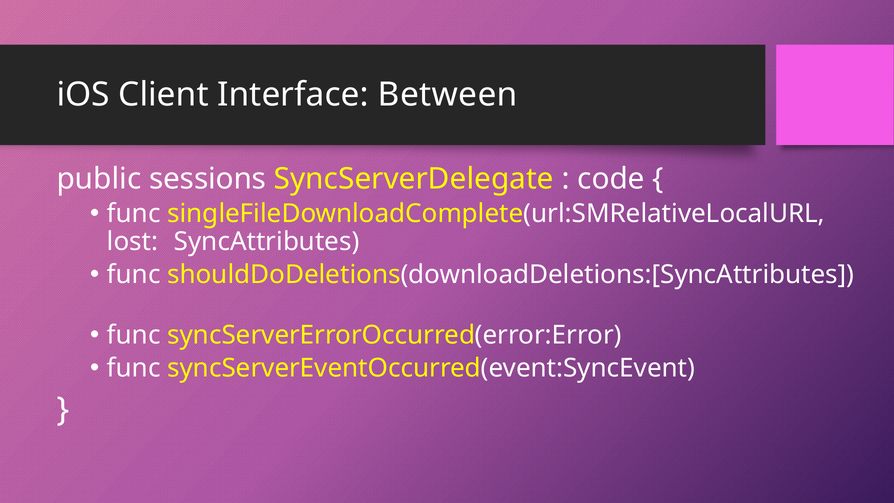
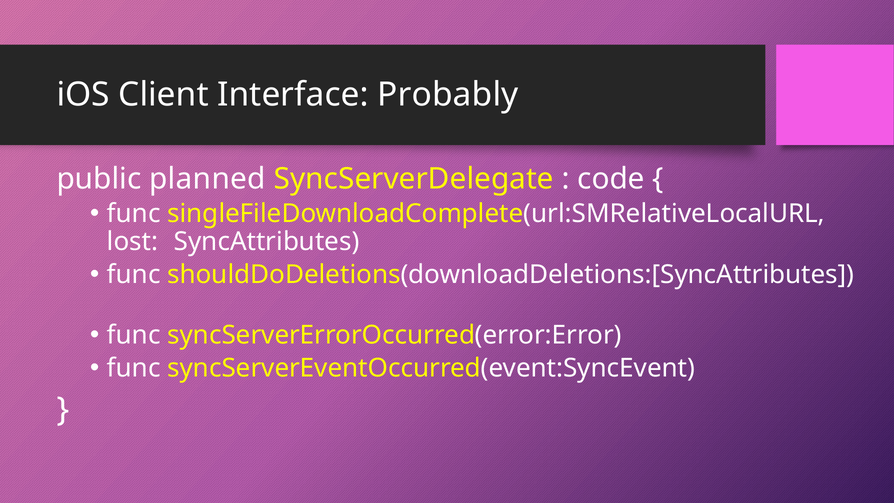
Between: Between -> Probably
sessions: sessions -> planned
